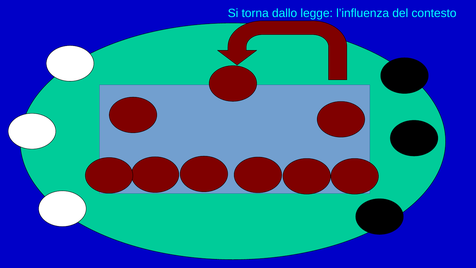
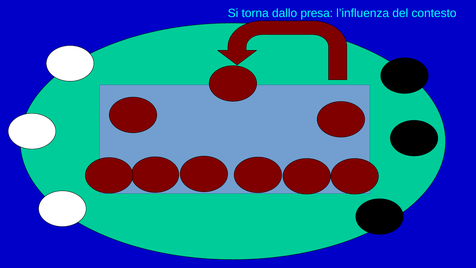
legge: legge -> presa
